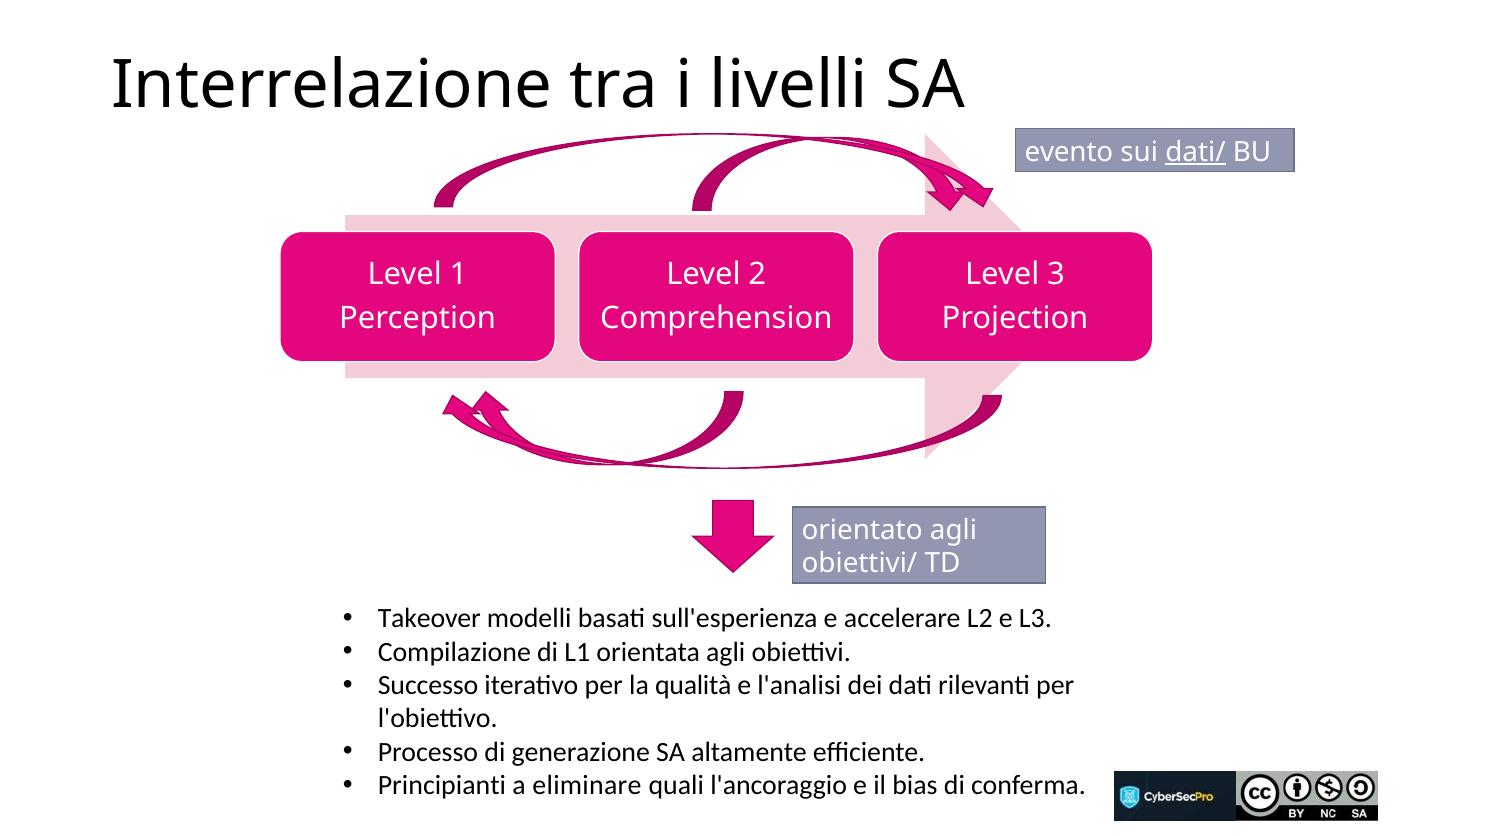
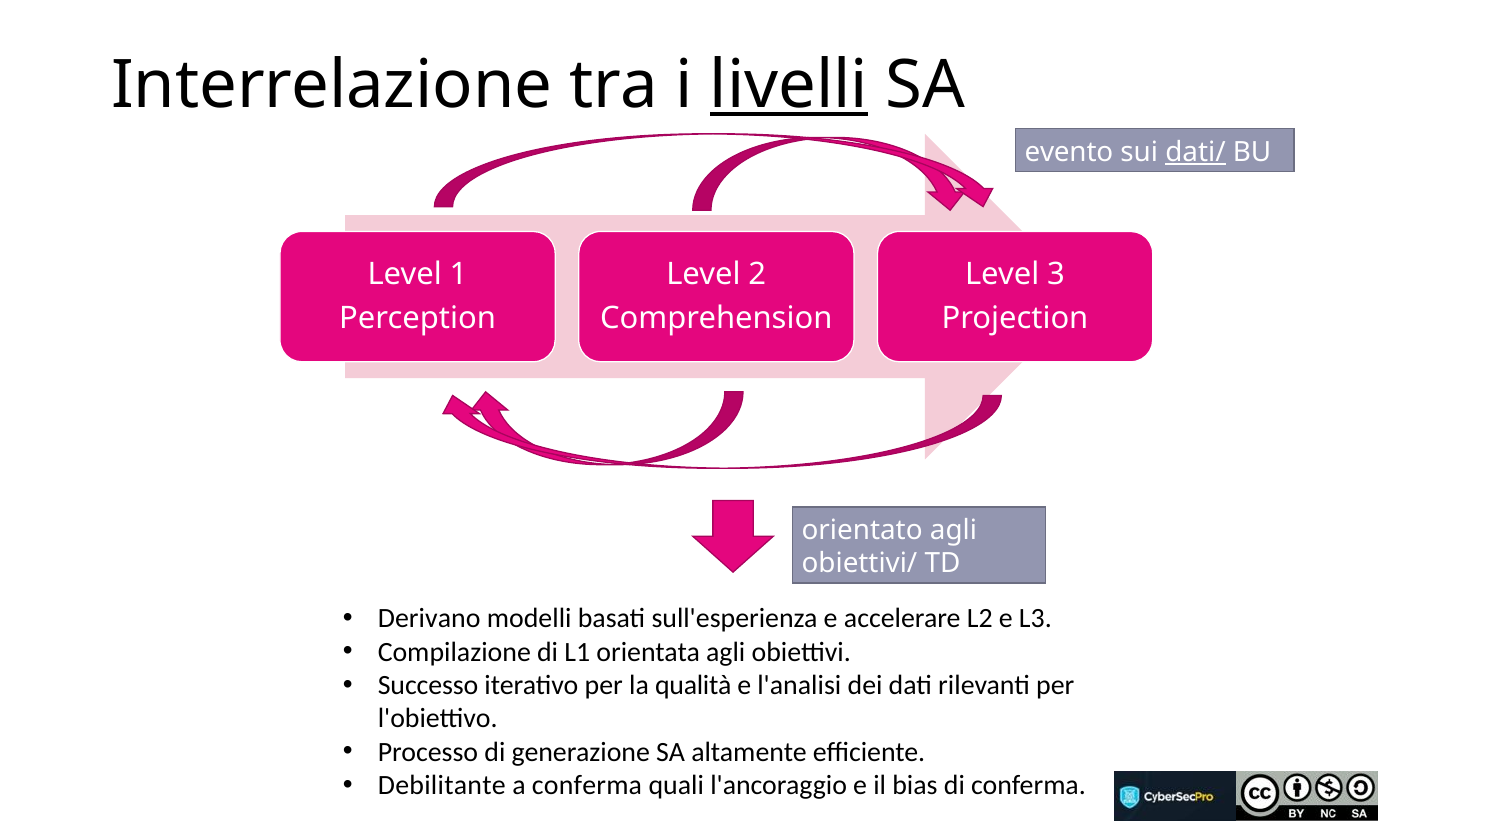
livelli underline: none -> present
Takeover: Takeover -> Derivano
Principianti: Principianti -> Debilitante
a eliminare: eliminare -> conferma
